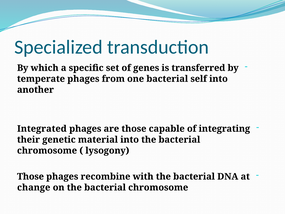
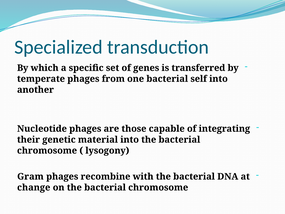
Integrated: Integrated -> Nucleotide
Those at (30, 176): Those -> Gram
